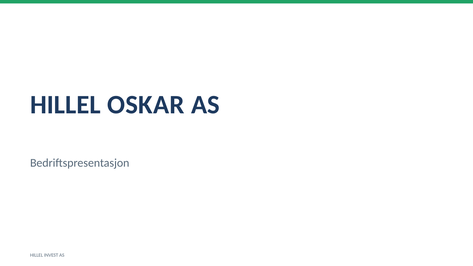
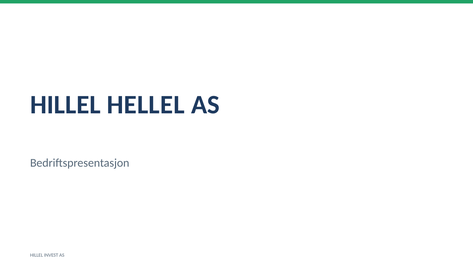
OSKAR: OSKAR -> HELLEL
